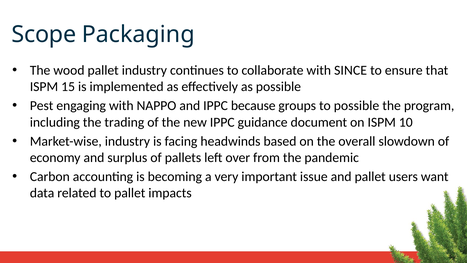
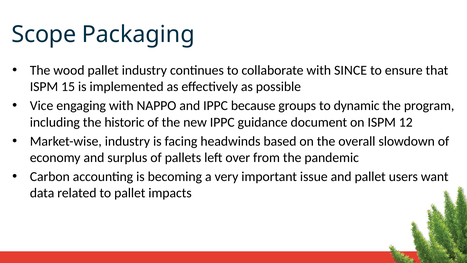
Pest: Pest -> Vice
to possible: possible -> dynamic
trading: trading -> historic
10: 10 -> 12
